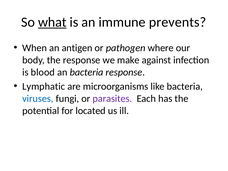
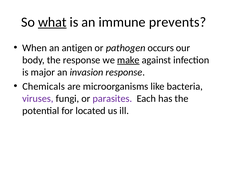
where: where -> occurs
make underline: none -> present
blood: blood -> major
an bacteria: bacteria -> invasion
Lymphatic: Lymphatic -> Chemicals
viruses colour: blue -> purple
